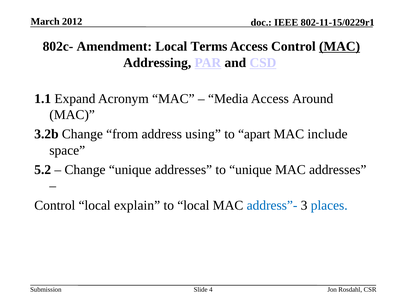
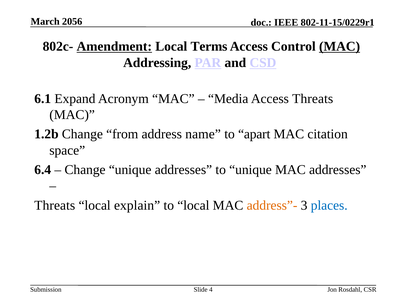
2012: 2012 -> 2056
Amendment underline: none -> present
1.1: 1.1 -> 6.1
Access Around: Around -> Threats
3.2b: 3.2b -> 1.2b
using: using -> name
include: include -> citation
5.2: 5.2 -> 6.4
Control at (55, 206): Control -> Threats
address”- colour: blue -> orange
